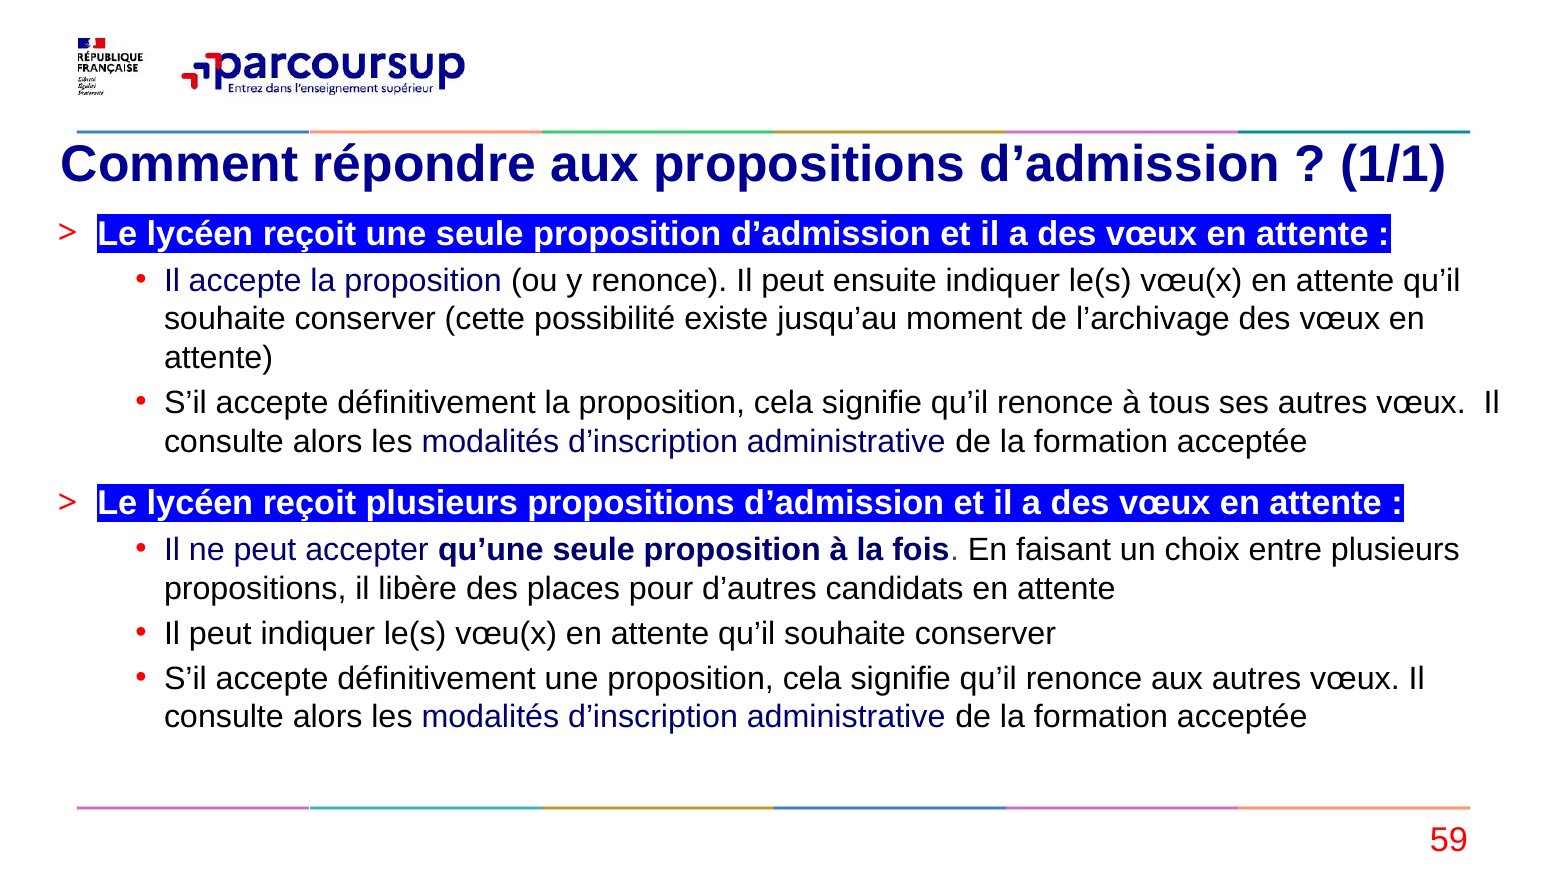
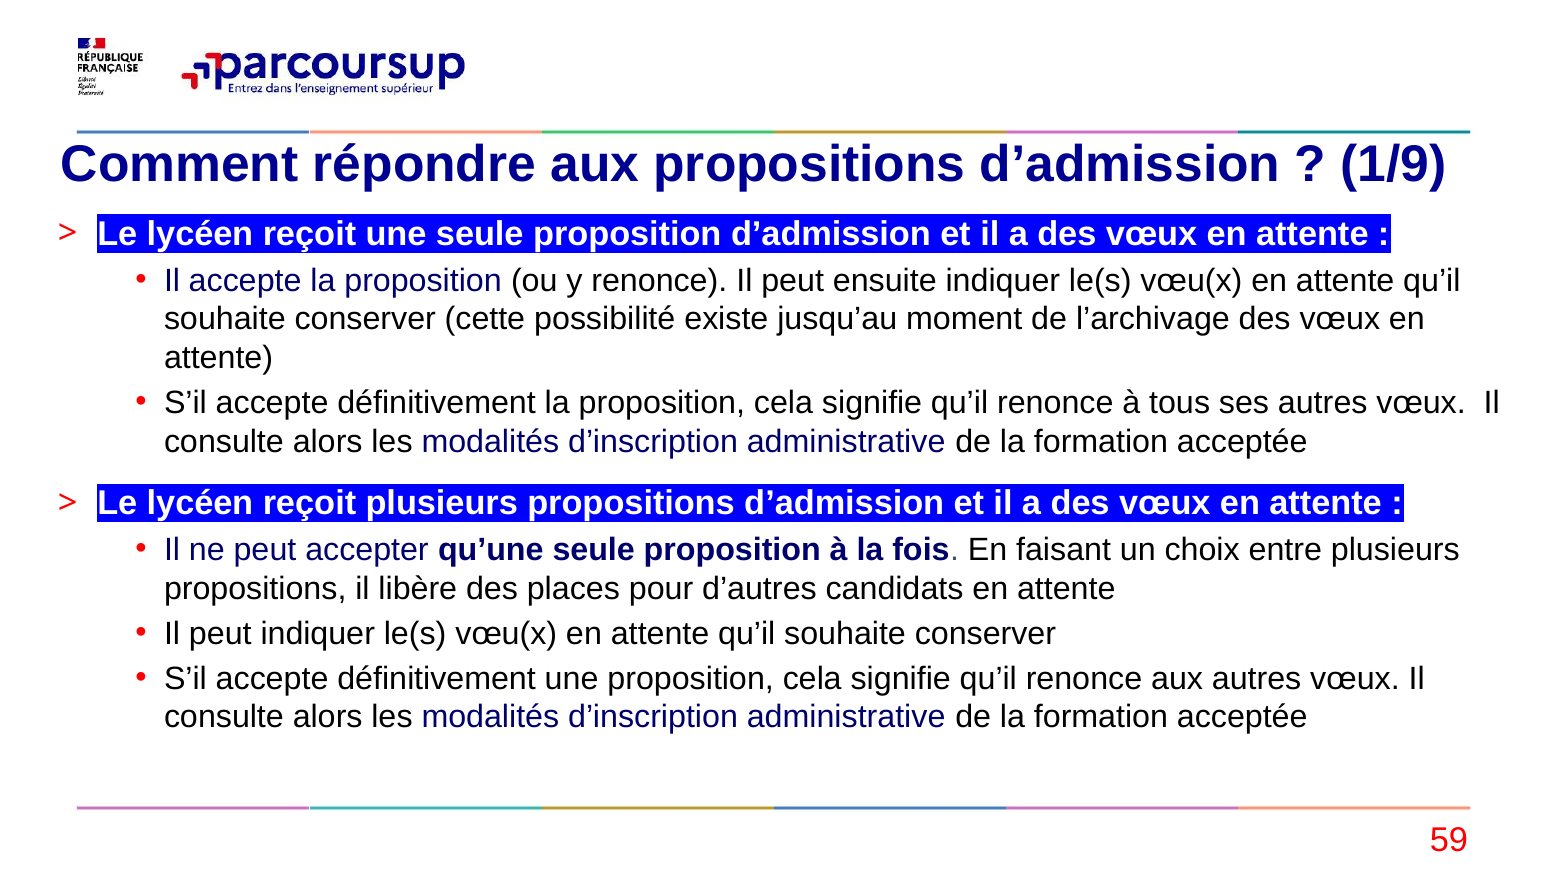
1/1: 1/1 -> 1/9
